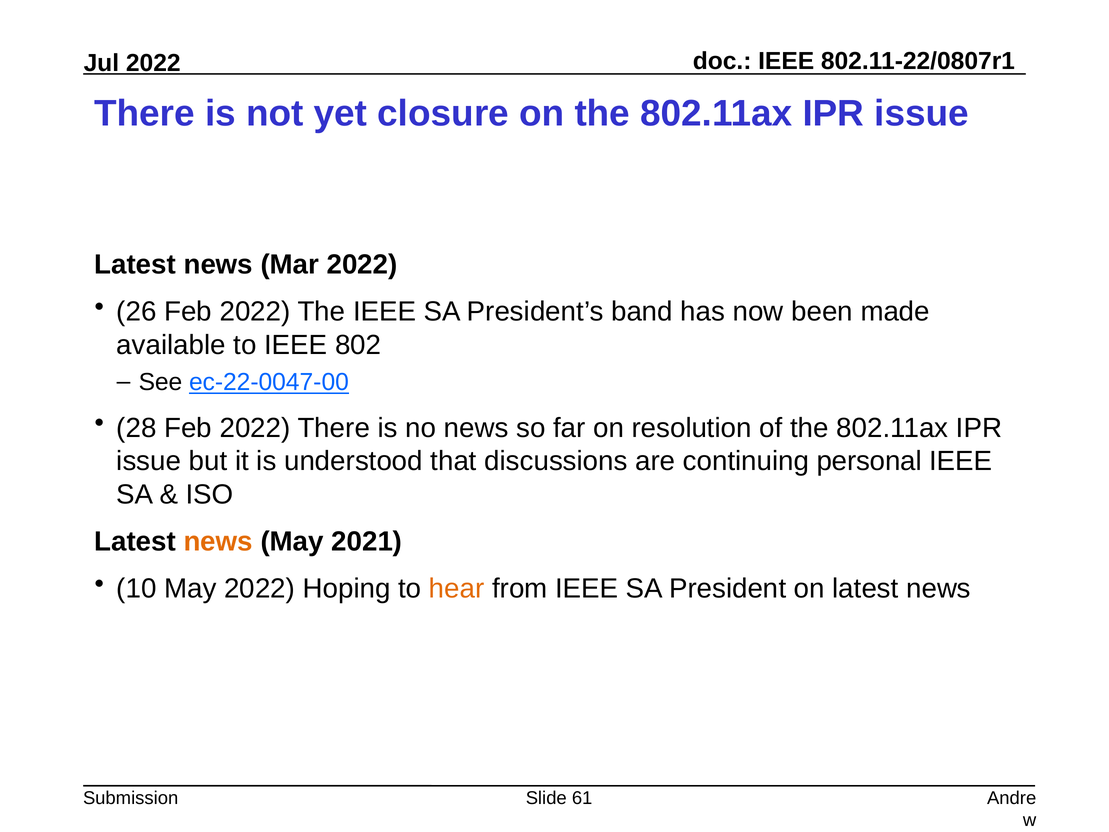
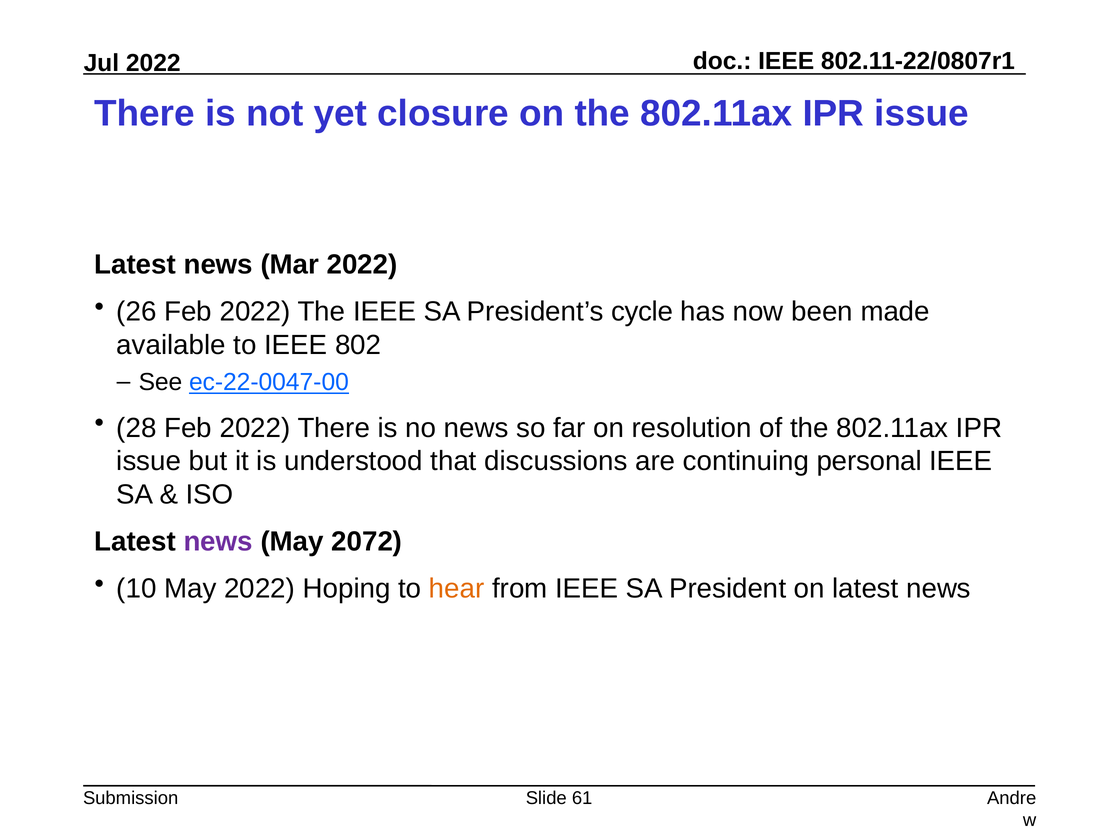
band: band -> cycle
news at (218, 541) colour: orange -> purple
2021: 2021 -> 2072
